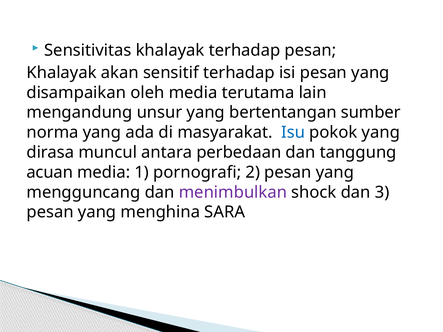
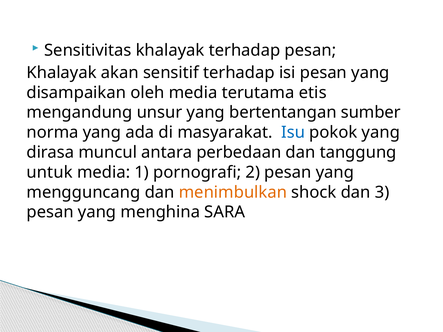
lain: lain -> etis
acuan: acuan -> untuk
menimbulkan colour: purple -> orange
